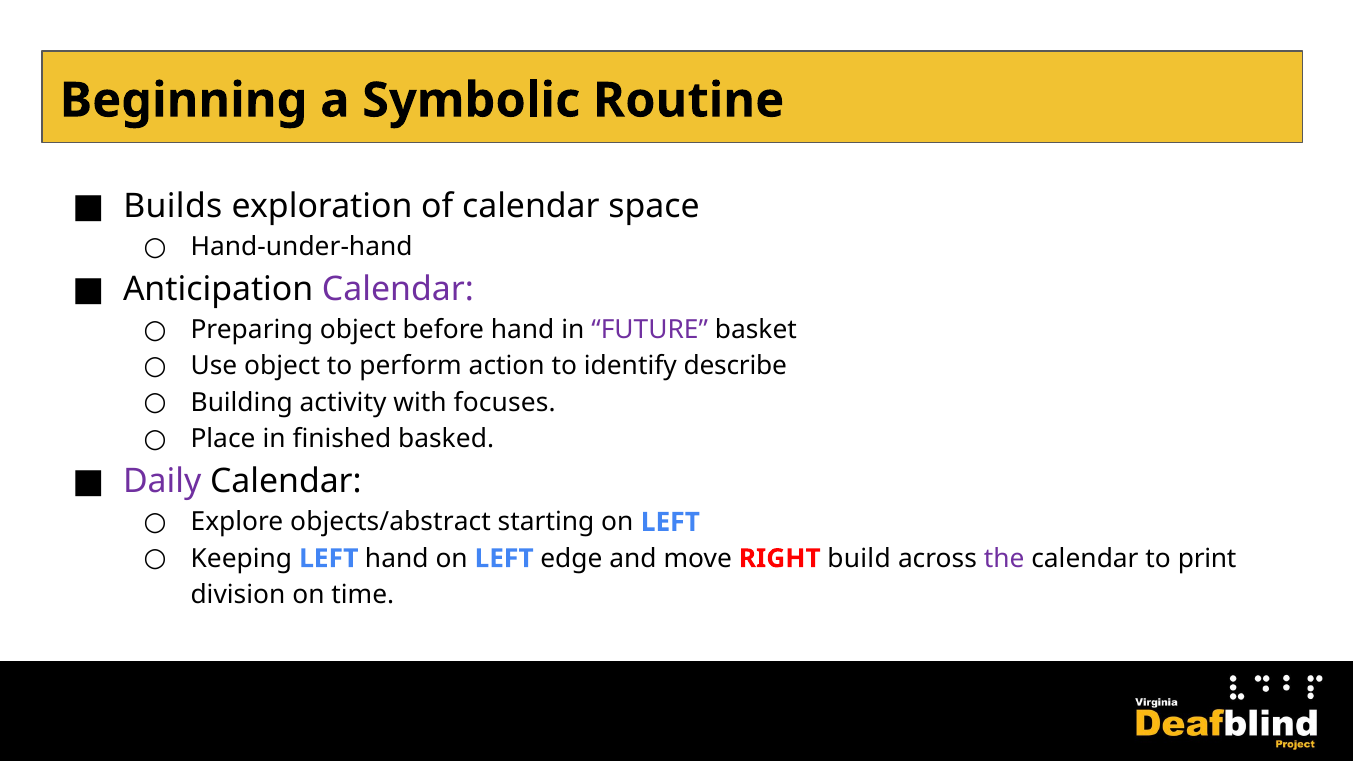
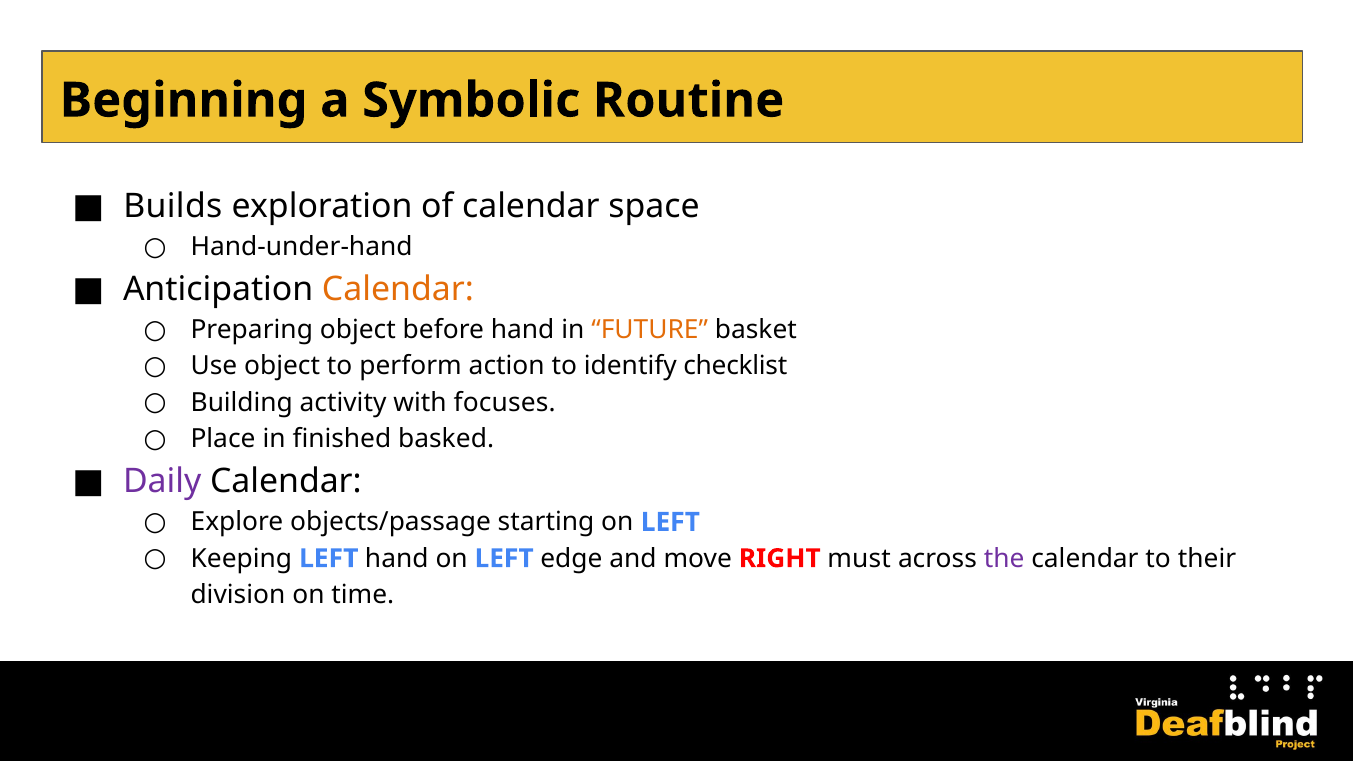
Calendar at (398, 290) colour: purple -> orange
FUTURE colour: purple -> orange
describe: describe -> checklist
objects/abstract: objects/abstract -> objects/passage
build: build -> must
print: print -> their
